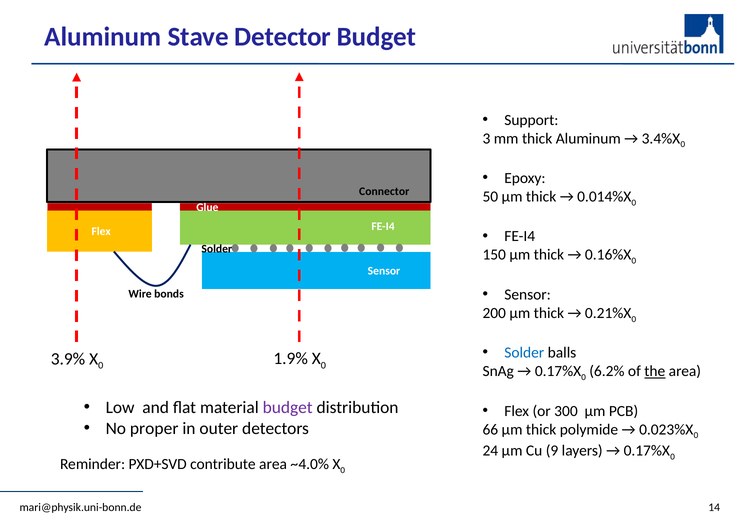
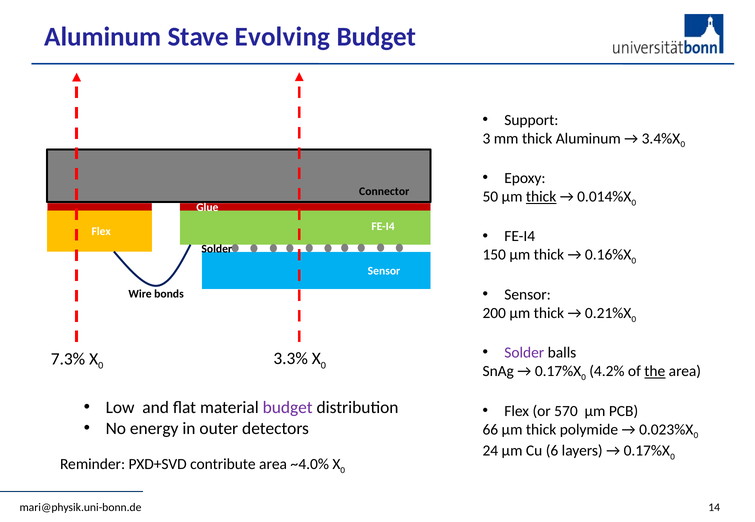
Detector: Detector -> Evolving
thick at (541, 197) underline: none -> present
Solder at (524, 353) colour: blue -> purple
1.9%: 1.9% -> 3.3%
3.9%: 3.9% -> 7.3%
6.2%: 6.2% -> 4.2%
300: 300 -> 570
proper: proper -> energy
9: 9 -> 6
